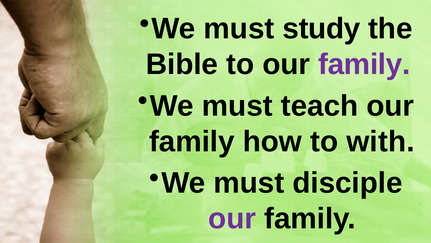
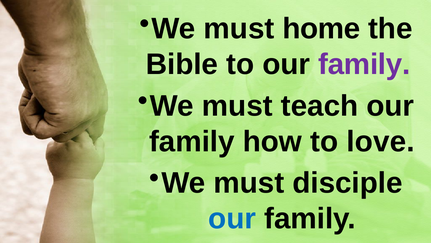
study: study -> home
with: with -> love
our at (232, 218) colour: purple -> blue
